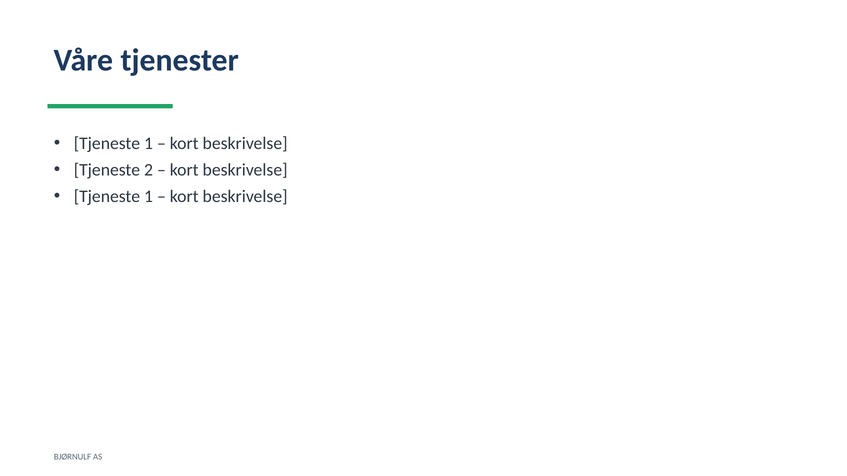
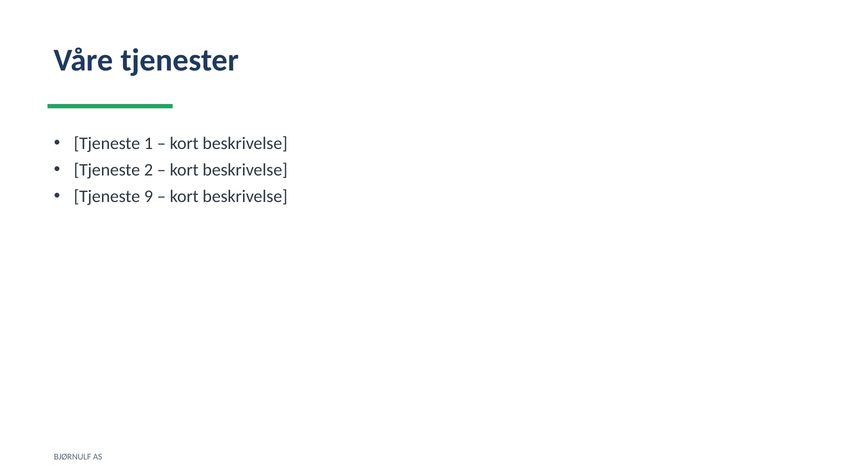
1 at (148, 196): 1 -> 9
